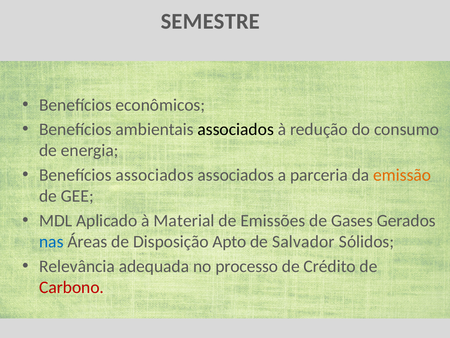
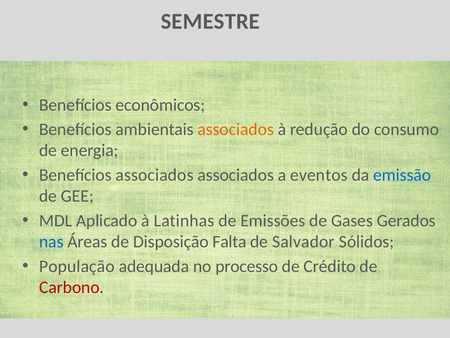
associados at (236, 129) colour: black -> orange
parceria: parceria -> eventos
emissão colour: orange -> blue
Material: Material -> Latinhas
Apto: Apto -> Falta
Relevância: Relevância -> População
